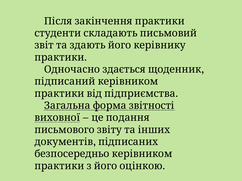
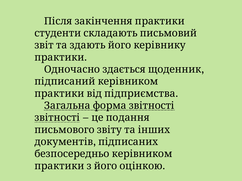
виховної: виховної -> звітності
